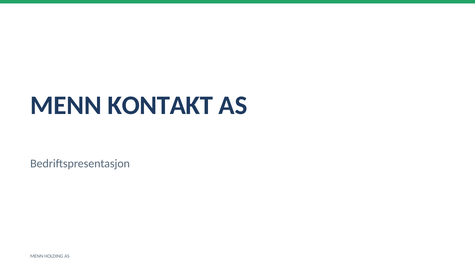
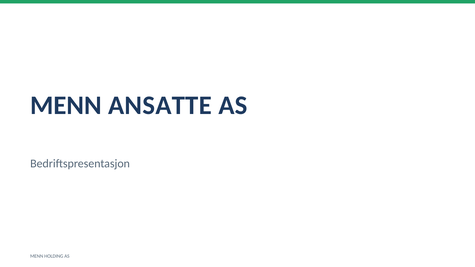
KONTAKT: KONTAKT -> ANSATTE
